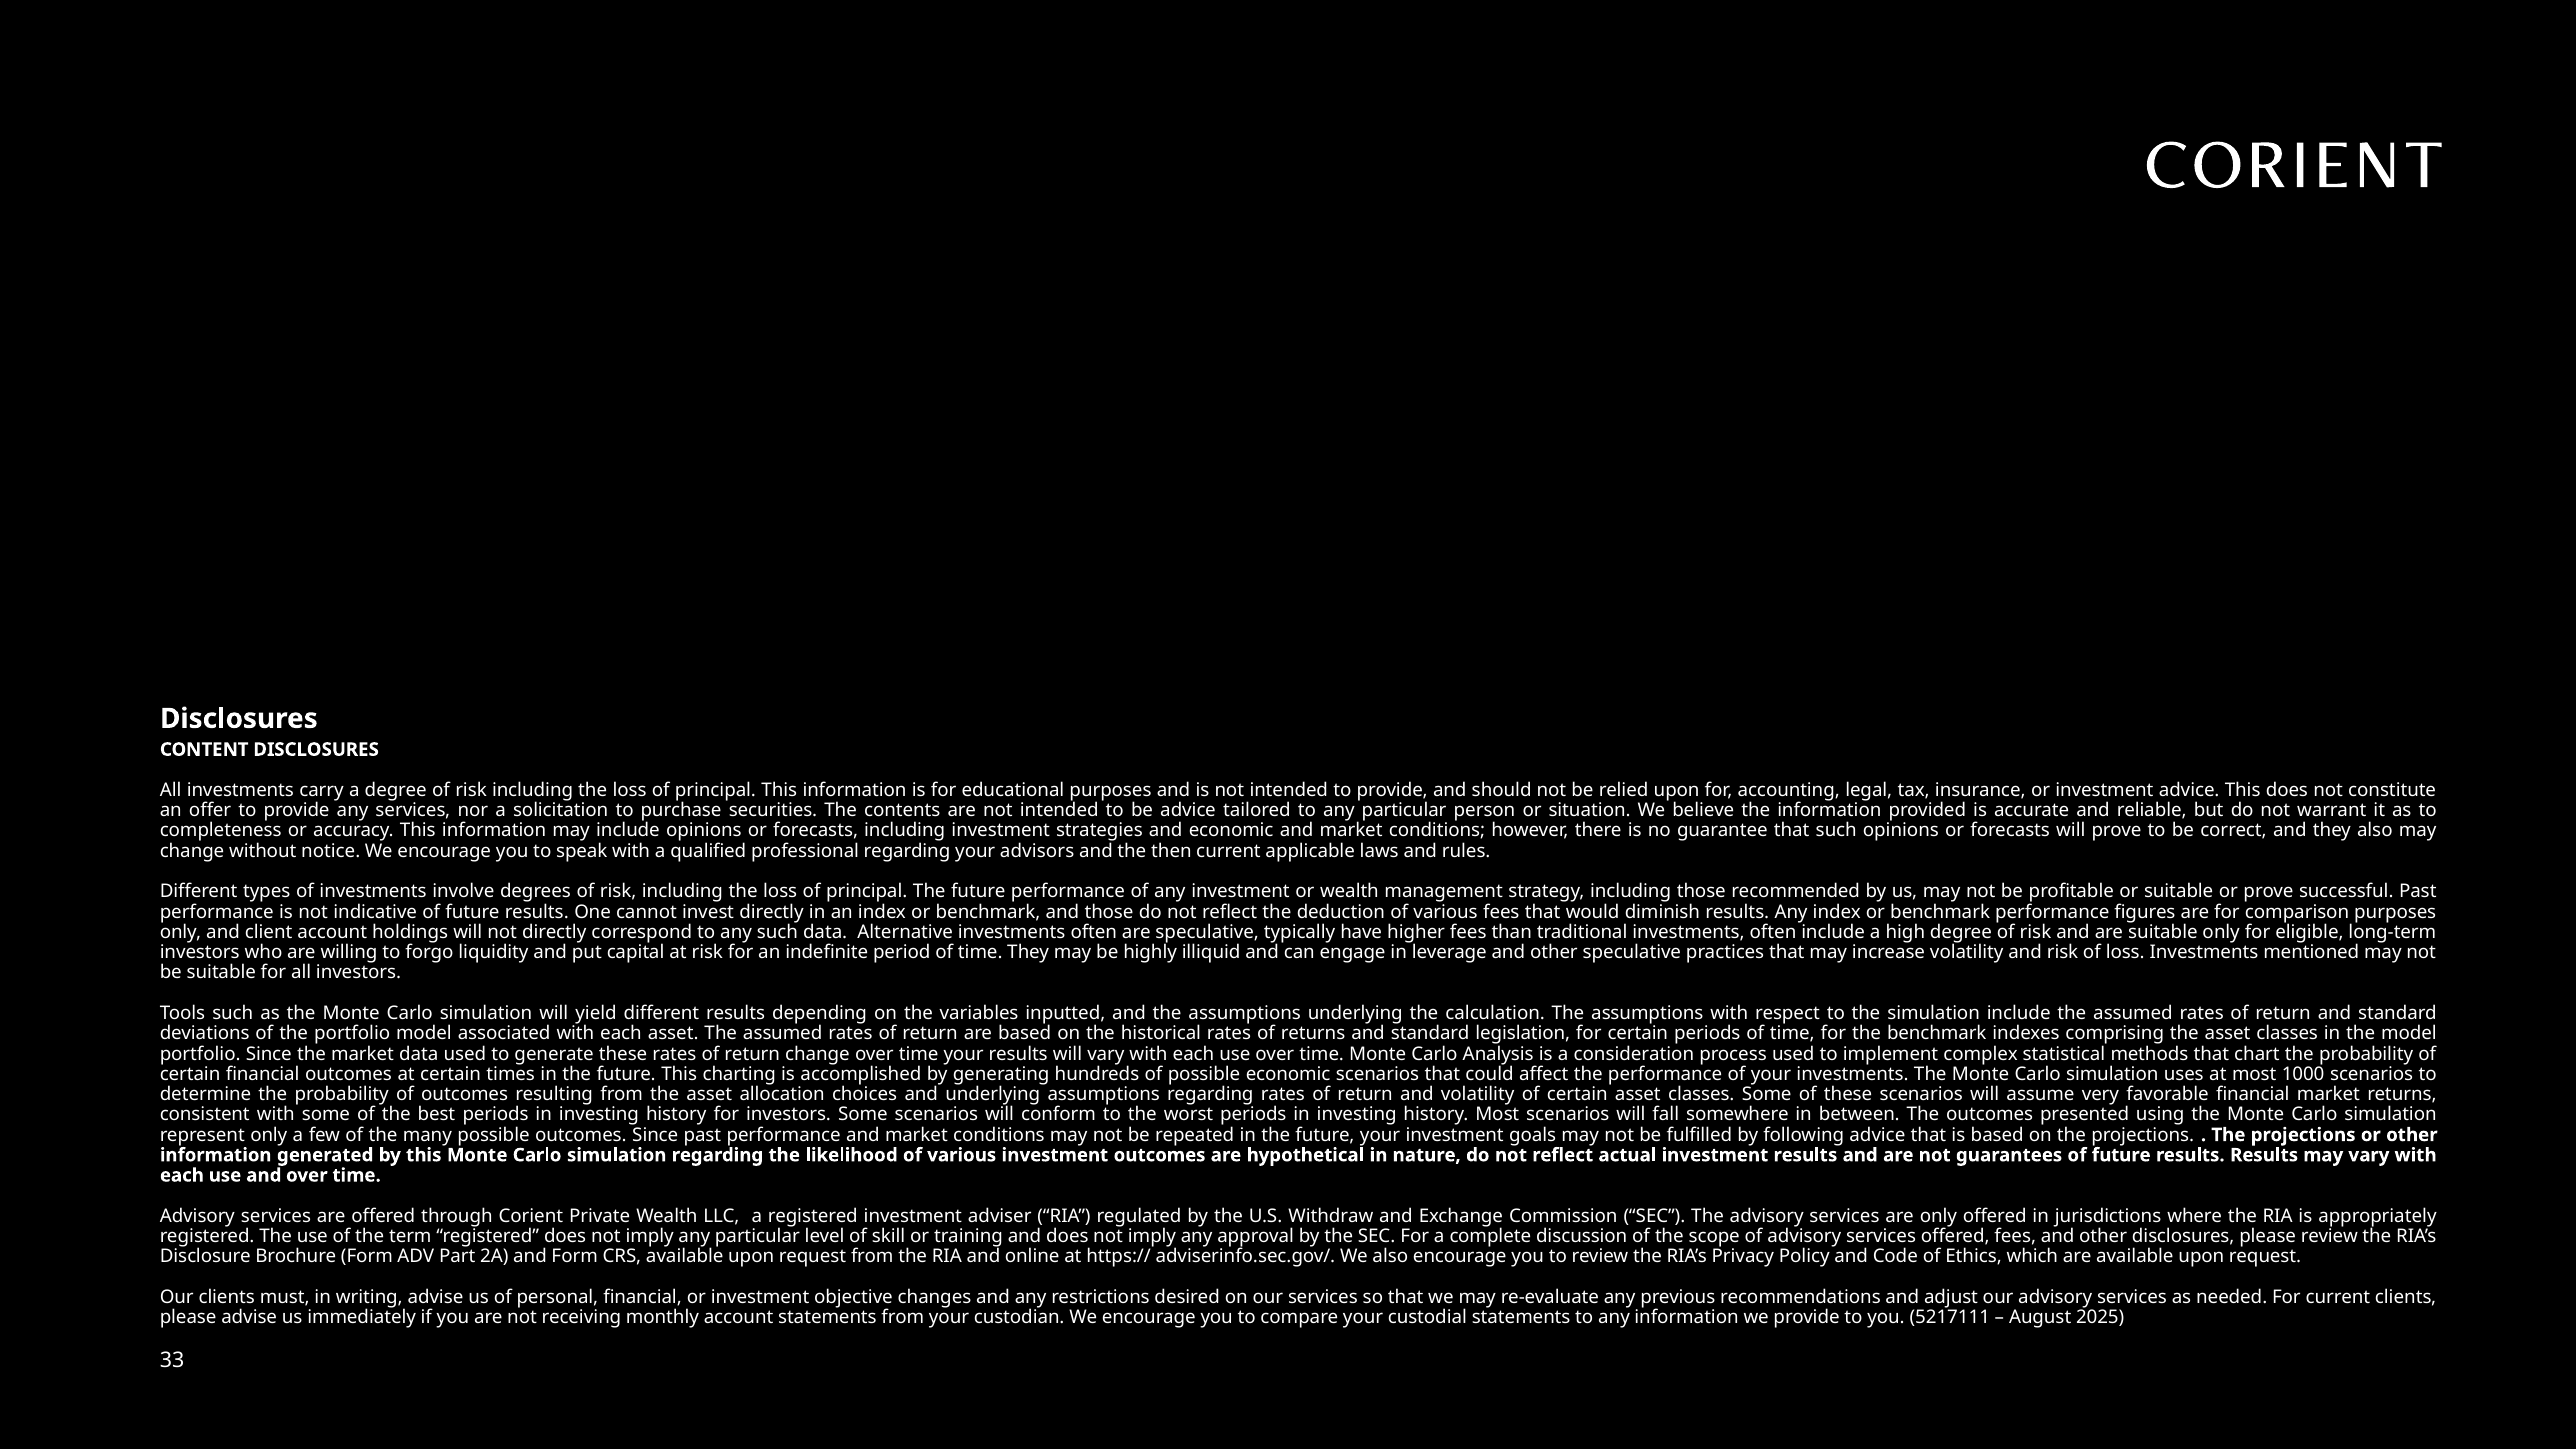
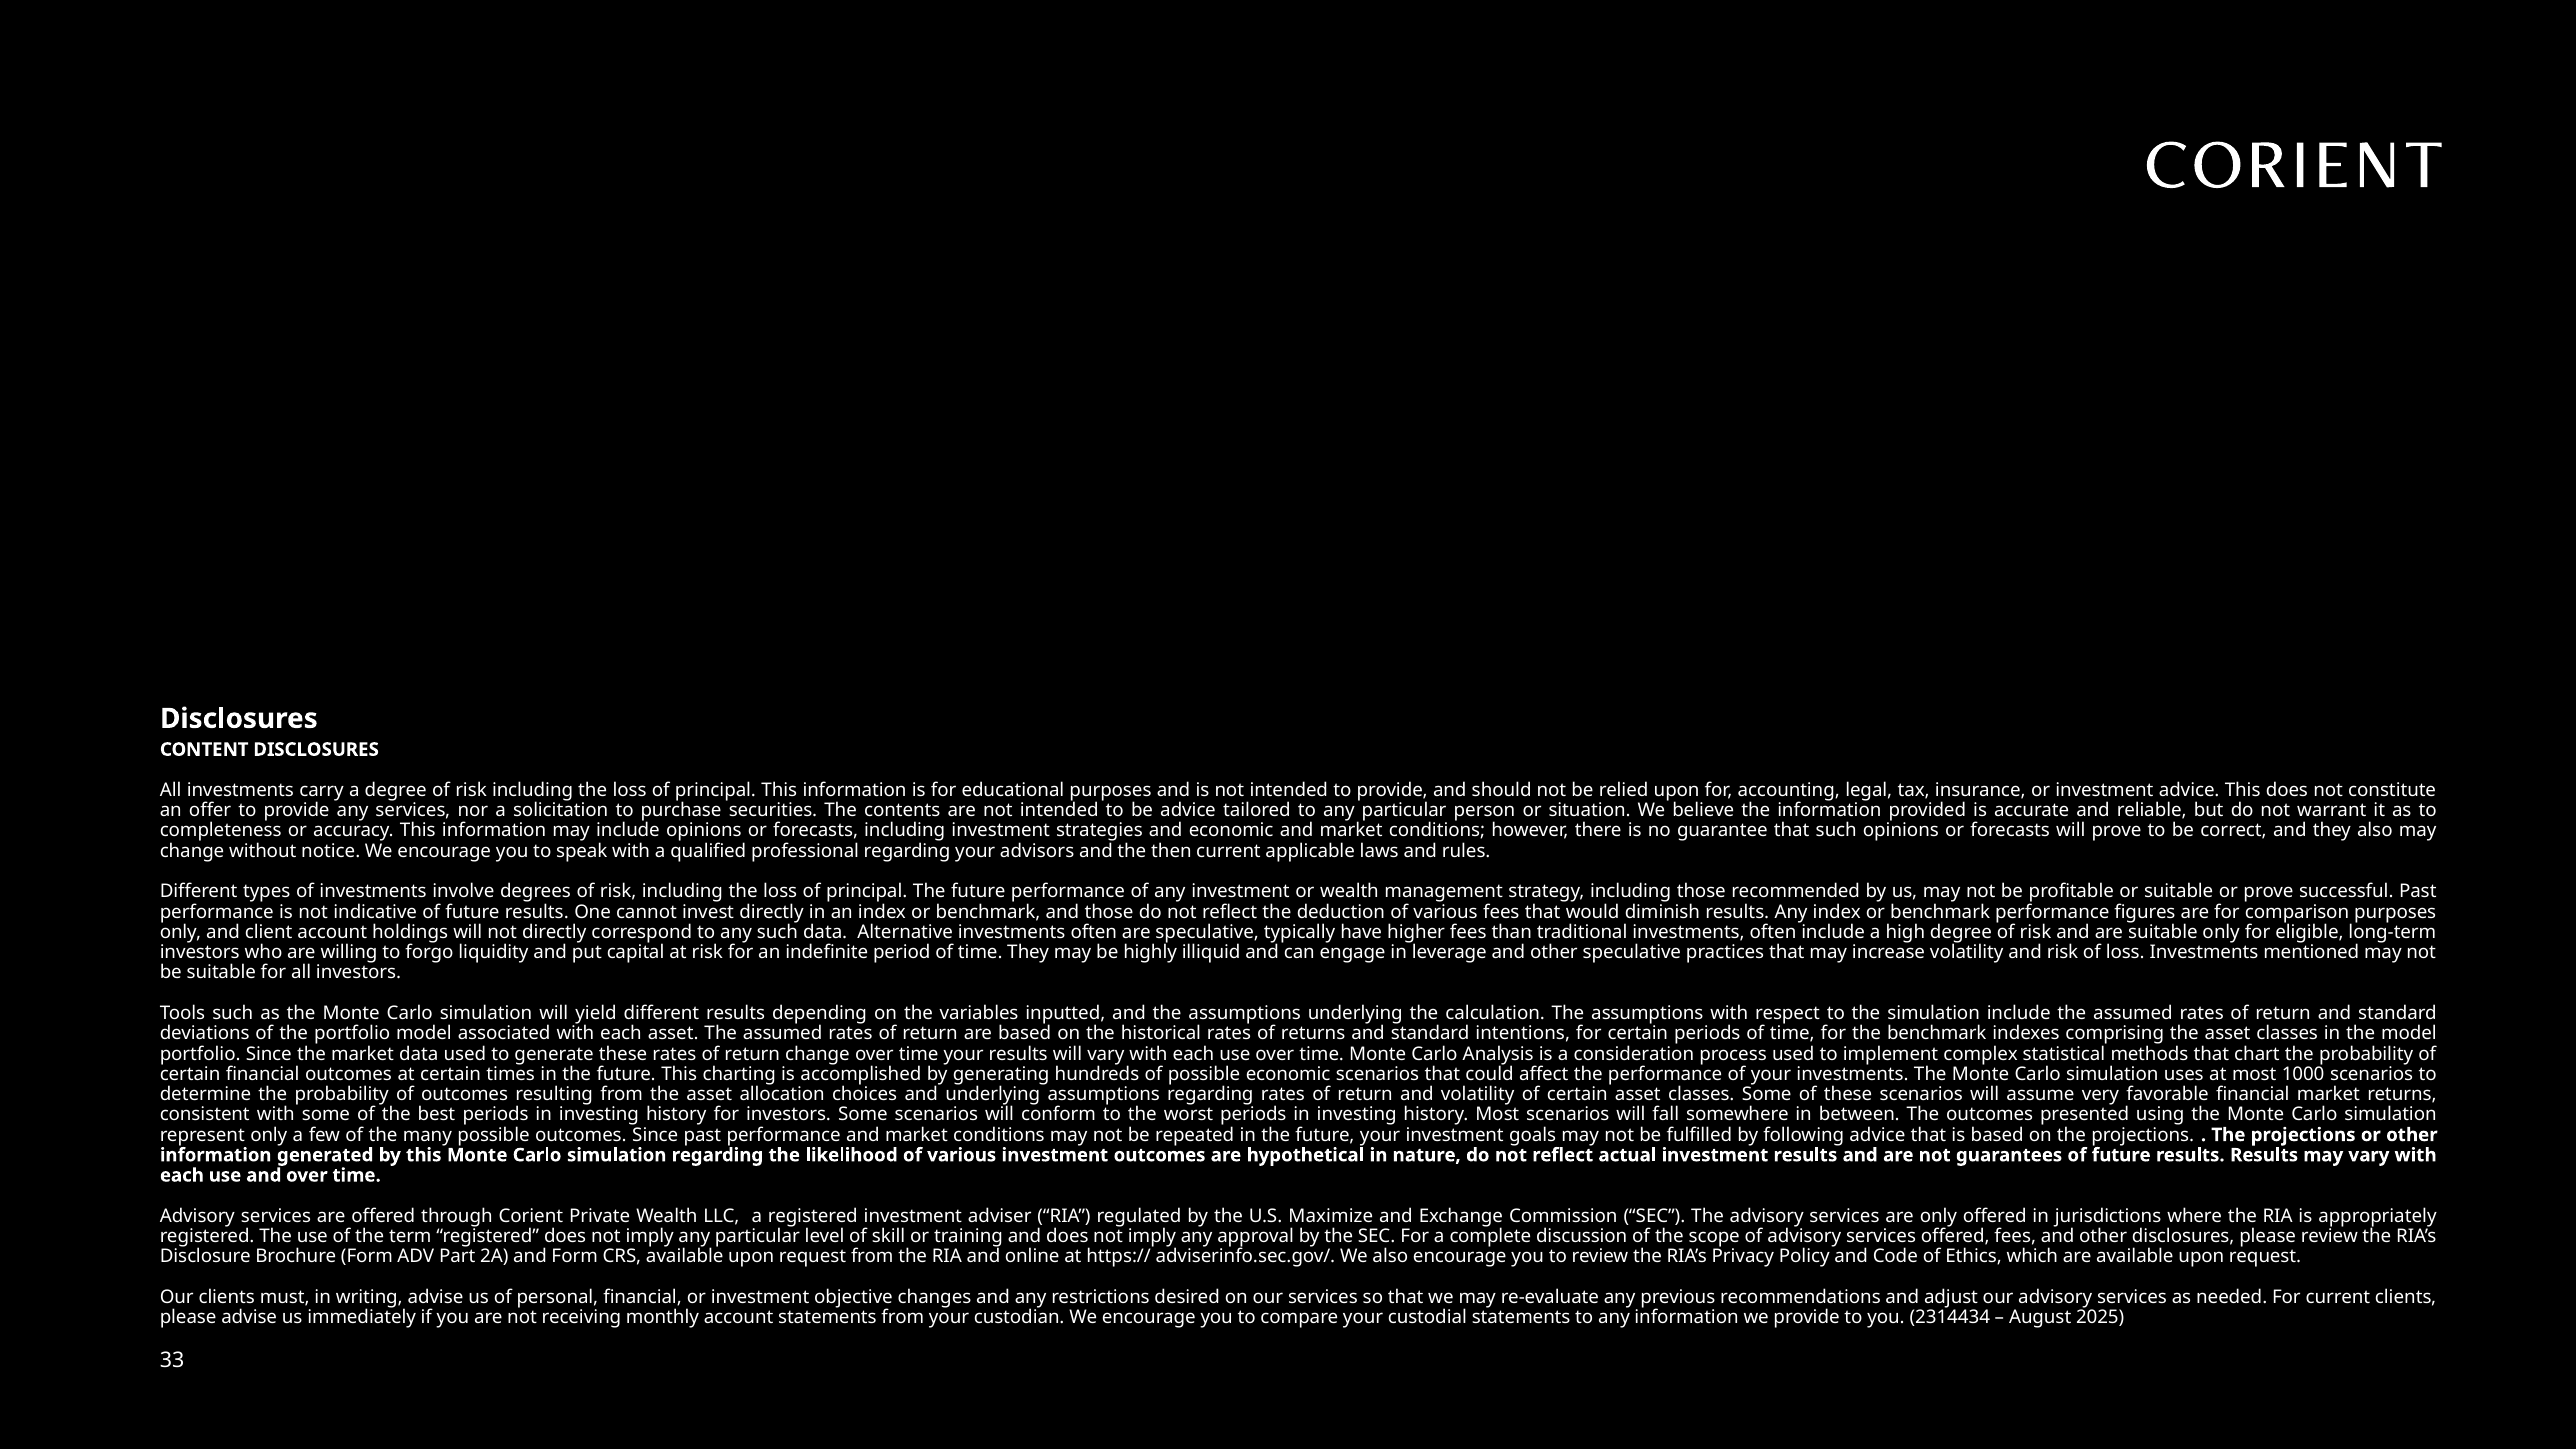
legislation: legislation -> intentions
Withdraw: Withdraw -> Maximize
5217111: 5217111 -> 2314434
